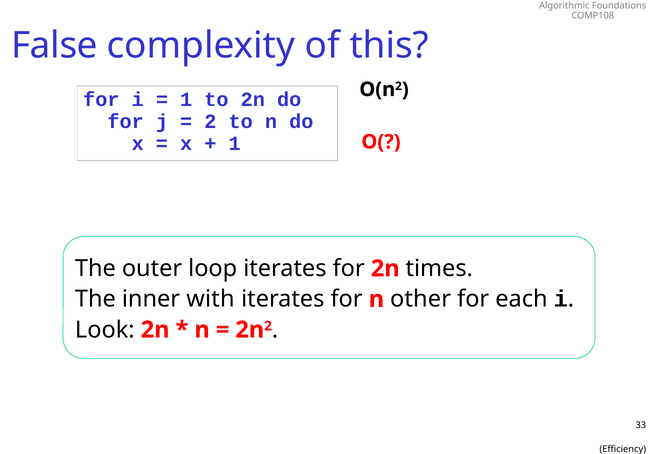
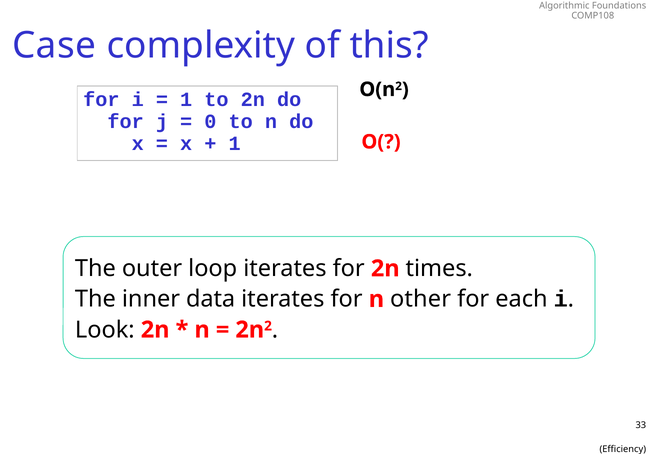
False: False -> Case
2 at (210, 122): 2 -> 0
with: with -> data
